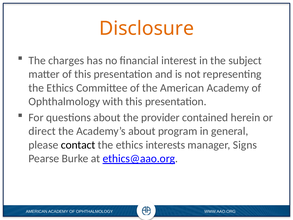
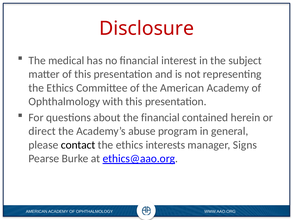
Disclosure colour: orange -> red
charges: charges -> medical
the provider: provider -> financial
Academy’s about: about -> abuse
